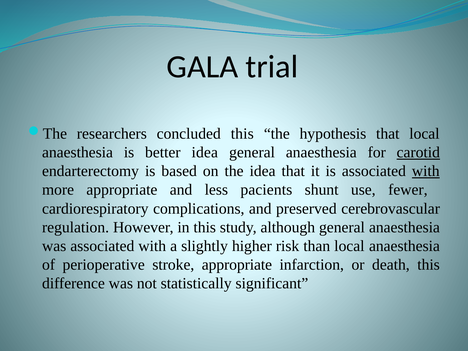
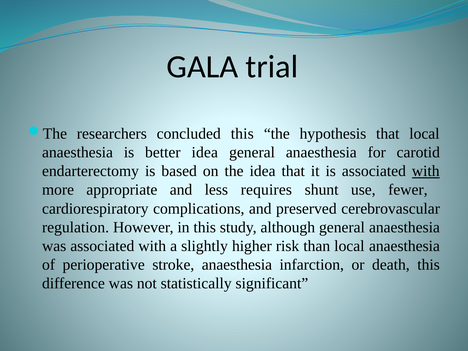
carotid underline: present -> none
pacients: pacients -> requires
stroke appropriate: appropriate -> anaesthesia
